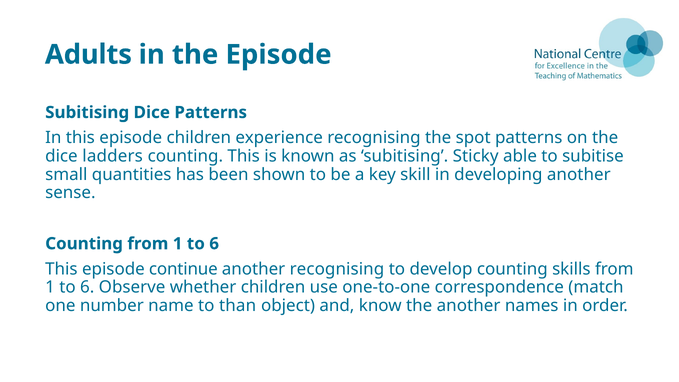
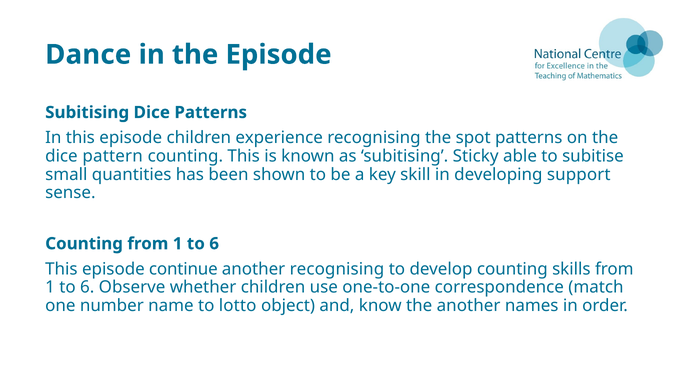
Adults: Adults -> Dance
ladders: ladders -> pattern
developing another: another -> support
than: than -> lotto
